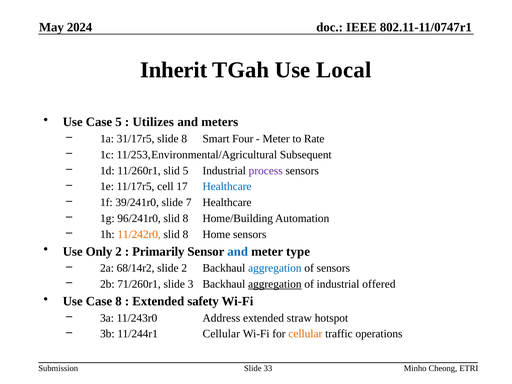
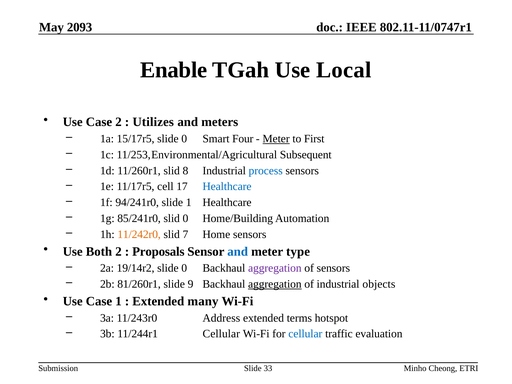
2024: 2024 -> 2093
Inherit: Inherit -> Enable
Case 5: 5 -> 2
31/17r5: 31/17r5 -> 15/17r5
8 at (184, 139): 8 -> 0
Meter at (276, 139) underline: none -> present
Rate: Rate -> First
slid 5: 5 -> 8
process colour: purple -> blue
39/241r0: 39/241r0 -> 94/241r0
slide 7: 7 -> 1
96/241r0: 96/241r0 -> 85/241r0
8 at (186, 218): 8 -> 0
8 at (186, 234): 8 -> 7
Only: Only -> Both
Primarily: Primarily -> Proposals
68/14r2: 68/14r2 -> 19/14r2
2 at (184, 268): 2 -> 0
aggregation at (275, 268) colour: blue -> purple
71/260r1: 71/260r1 -> 81/260r1
3: 3 -> 9
offered: offered -> objects
Case 8: 8 -> 1
safety: safety -> many
straw: straw -> terms
cellular at (305, 334) colour: orange -> blue
operations: operations -> evaluation
